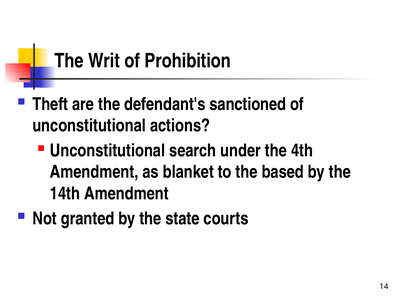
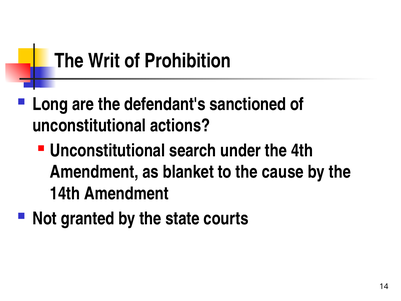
Theft: Theft -> Long
based: based -> cause
